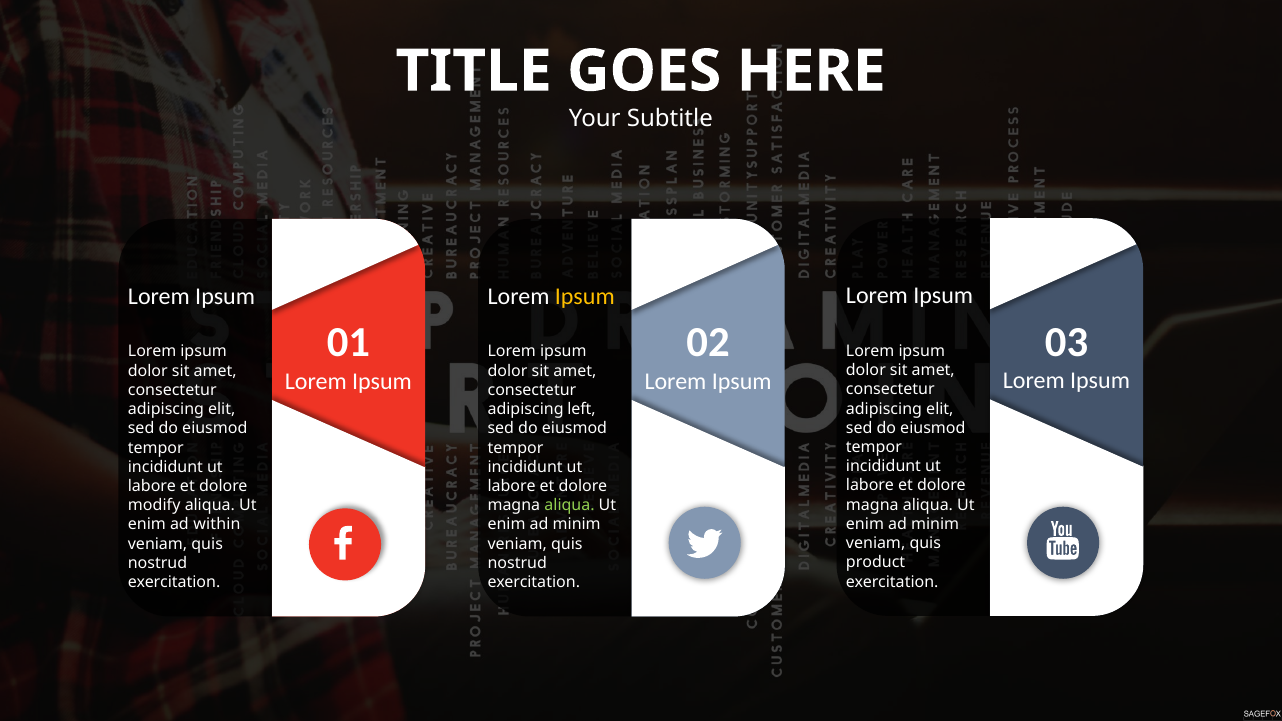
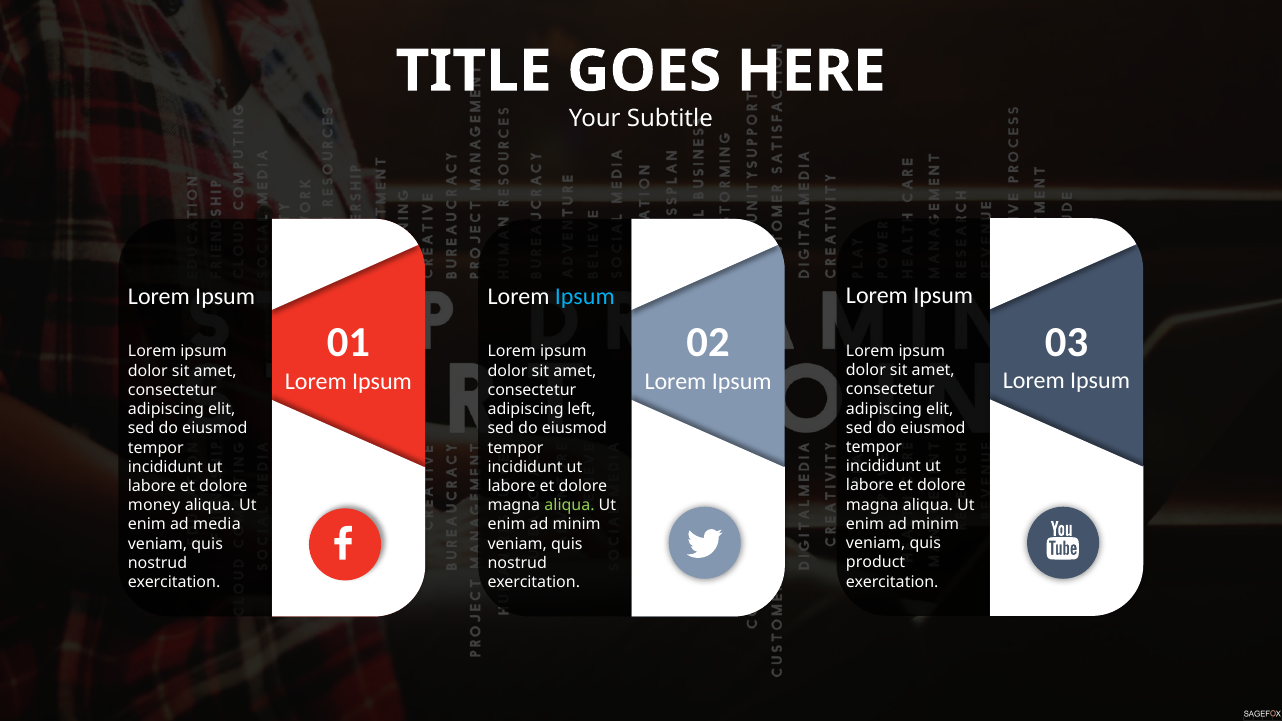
Ipsum at (585, 296) colour: yellow -> light blue
modify: modify -> money
within: within -> media
